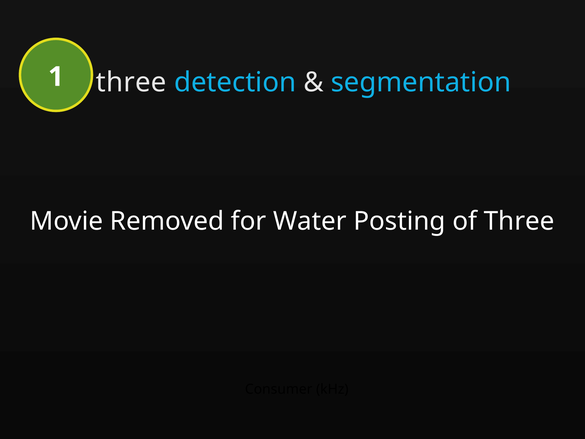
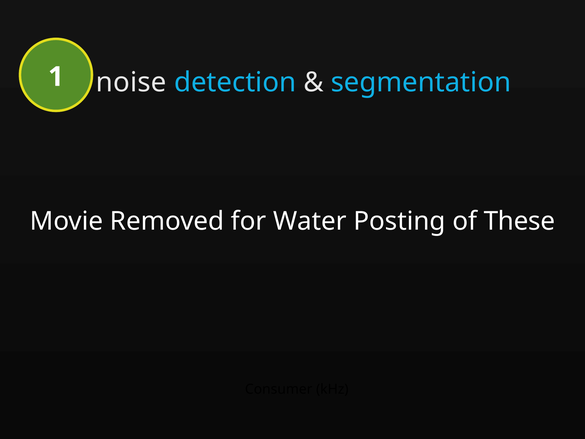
three at (131, 82): three -> noise
of Three: Three -> These
